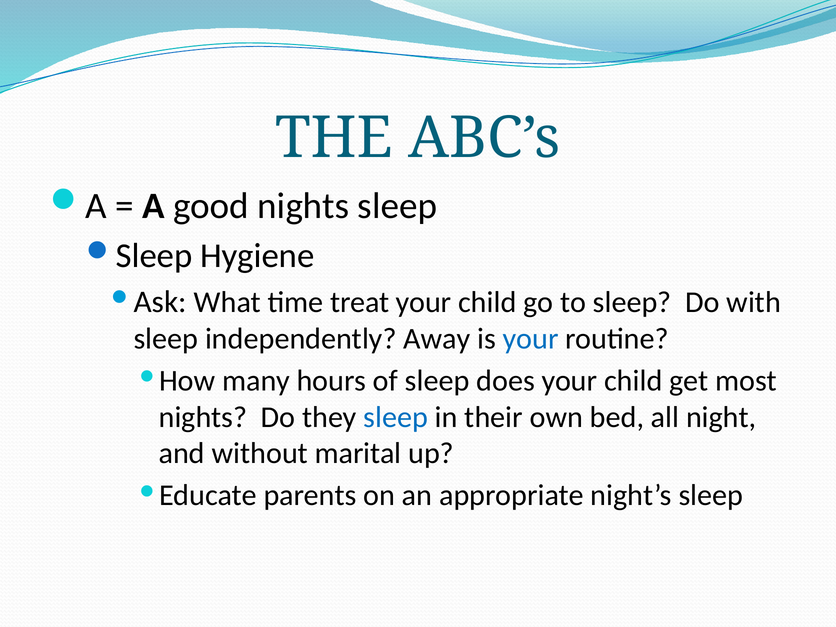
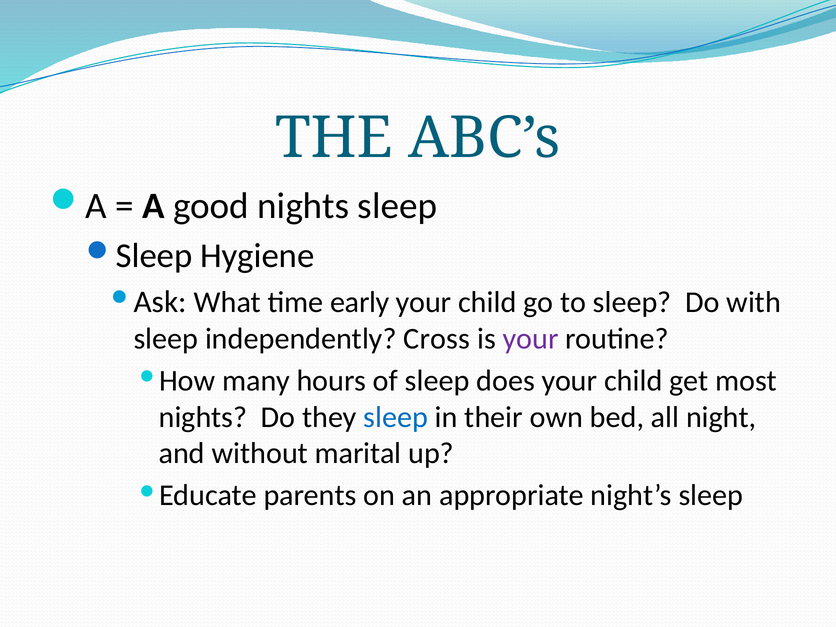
treat: treat -> early
Away: Away -> Cross
your at (531, 339) colour: blue -> purple
